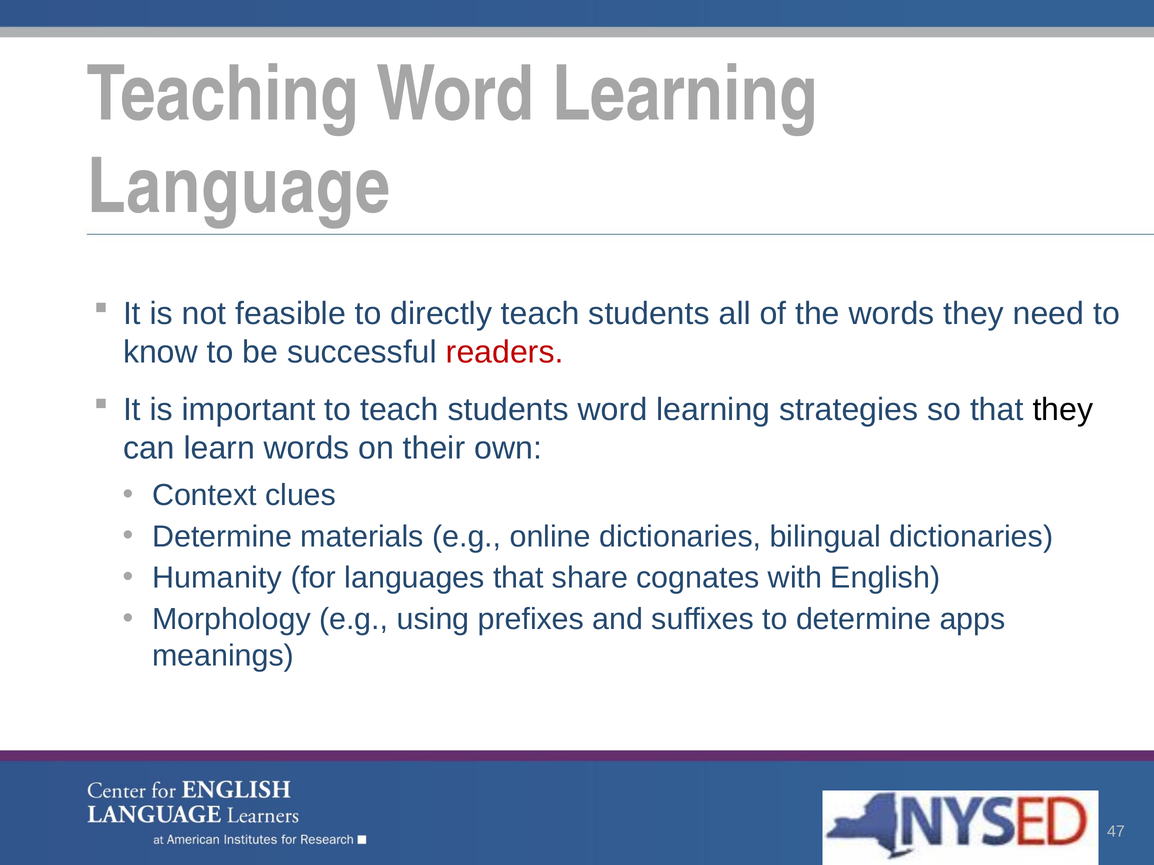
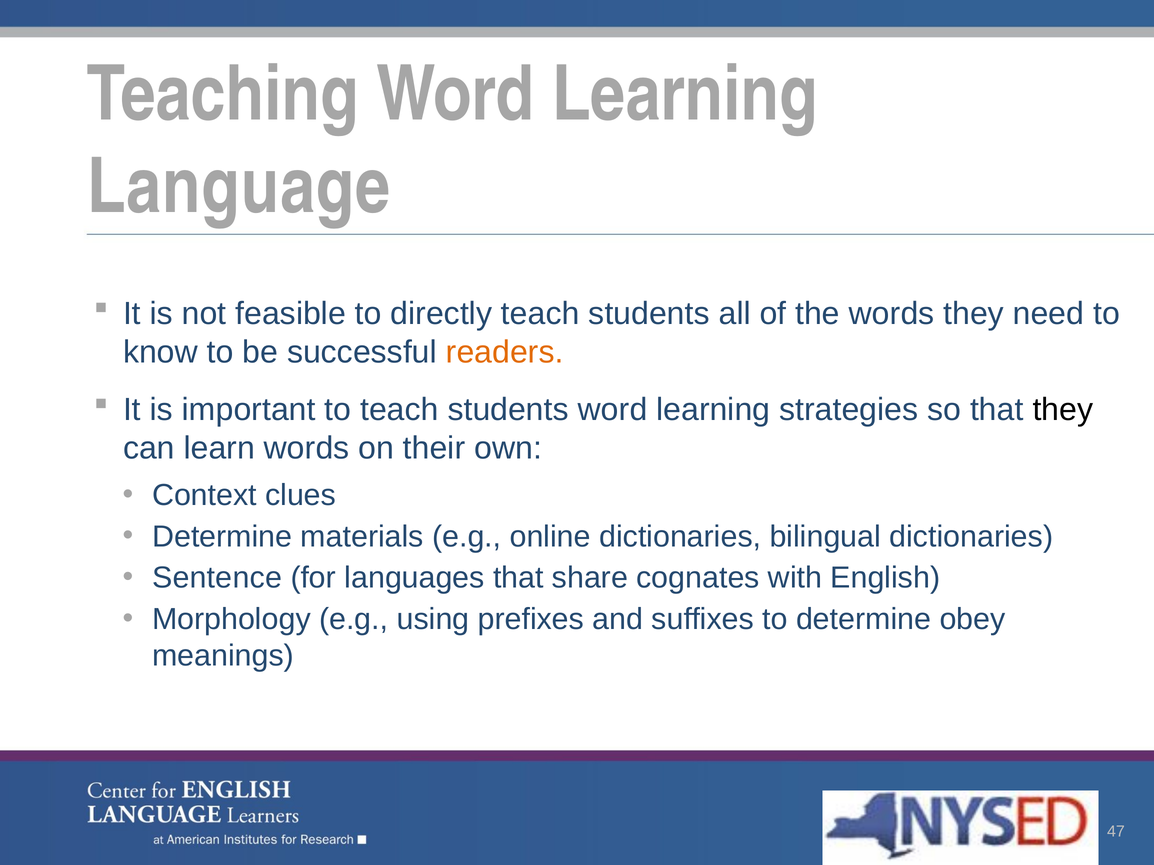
readers colour: red -> orange
Humanity: Humanity -> Sentence
apps: apps -> obey
